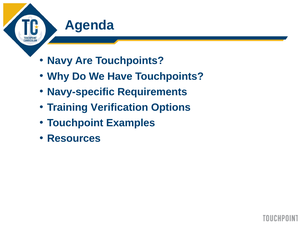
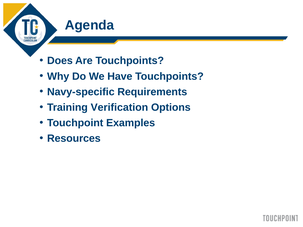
Navy: Navy -> Does
